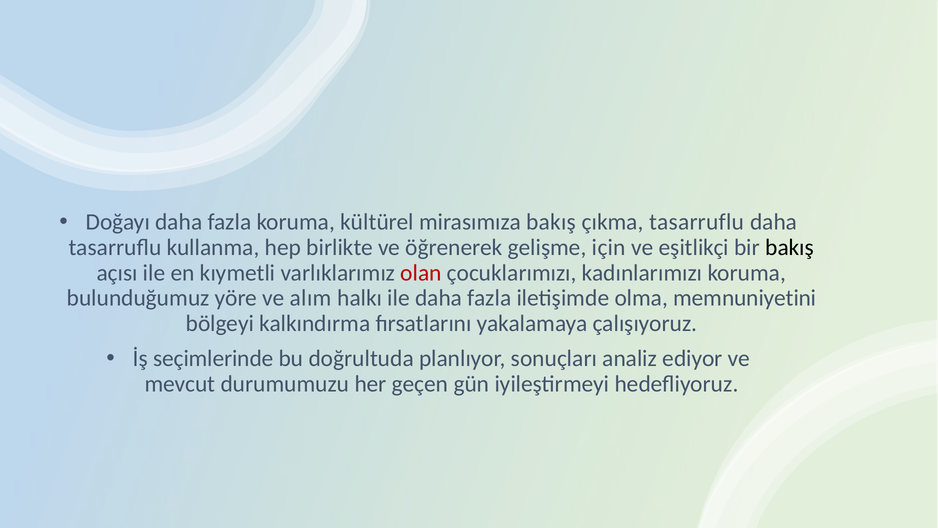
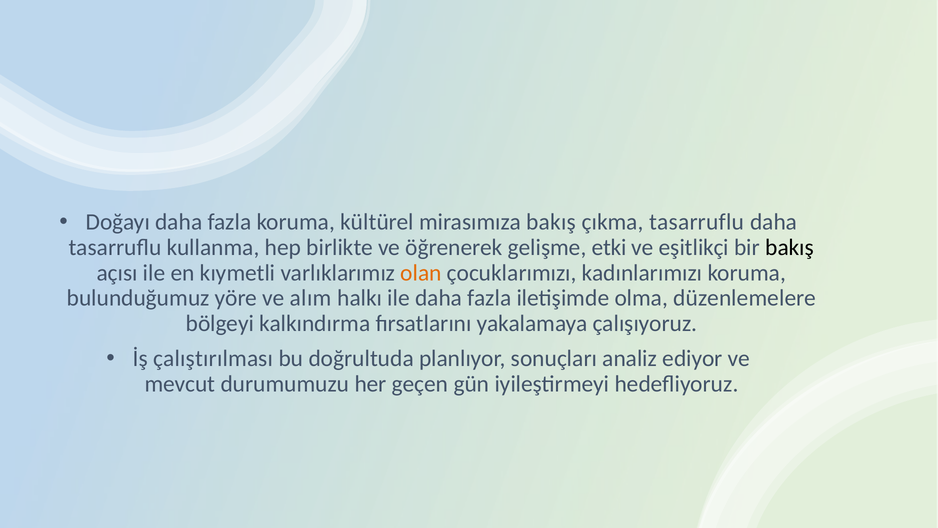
için: için -> etki
olan colour: red -> orange
memnuniyetini: memnuniyetini -> düzenlemelere
seçimlerinde: seçimlerinde -> çalıştırılması
